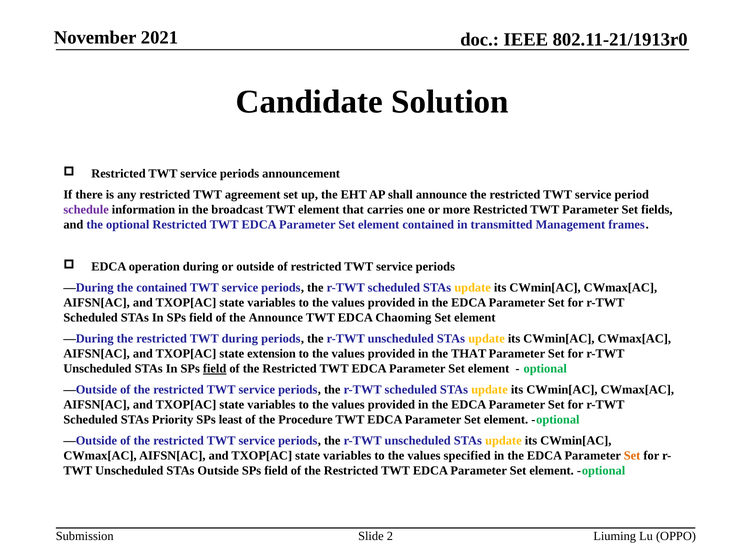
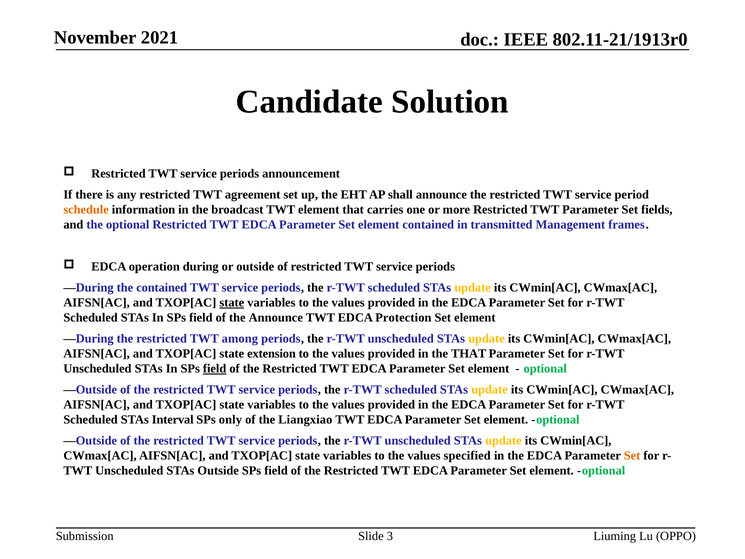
schedule colour: purple -> orange
state at (232, 303) underline: none -> present
Chaoming: Chaoming -> Protection
TWT during: during -> among
Priority: Priority -> Interval
least: least -> only
Procedure: Procedure -> Liangxiao
2: 2 -> 3
